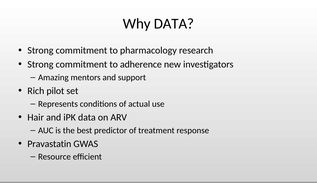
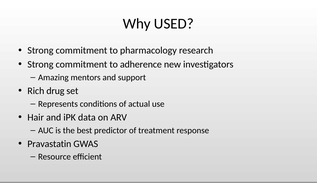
Why DATA: DATA -> USED
pilot: pilot -> drug
